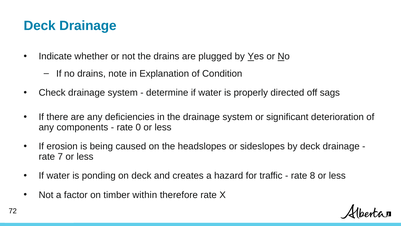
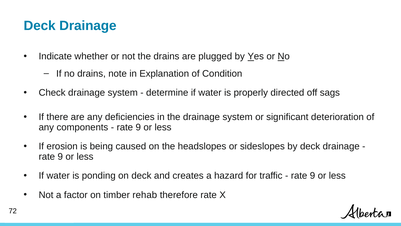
0 at (138, 127): 0 -> 9
7 at (60, 156): 7 -> 9
8 at (313, 175): 8 -> 9
within: within -> rehab
